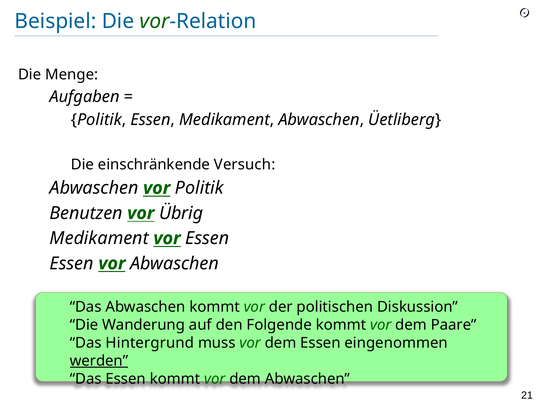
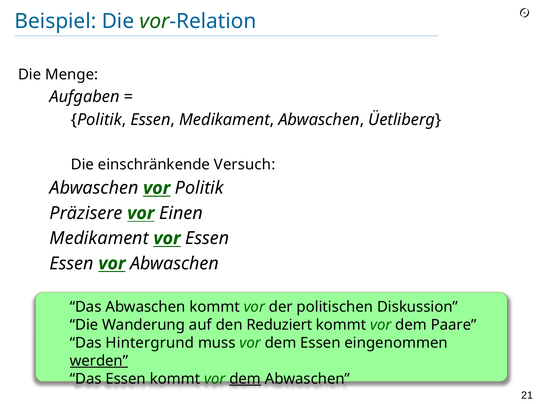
Benutzen: Benutzen -> Präzisere
Übrig: Übrig -> Einen
Folgende: Folgende -> Reduziert
dem at (245, 378) underline: none -> present
